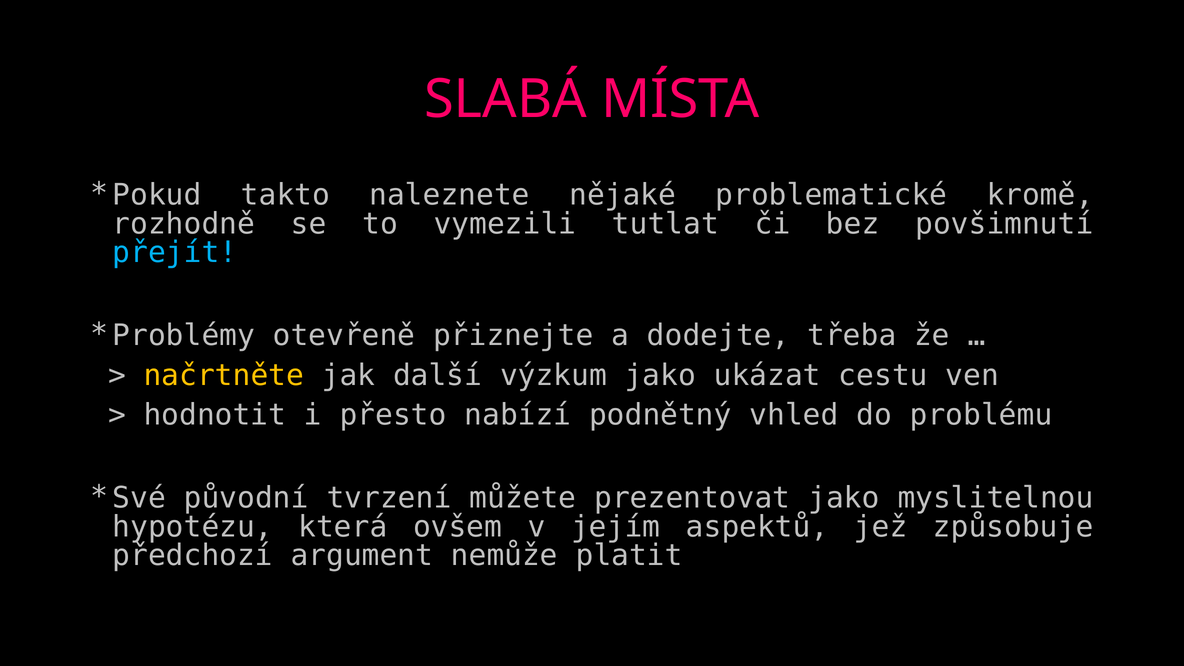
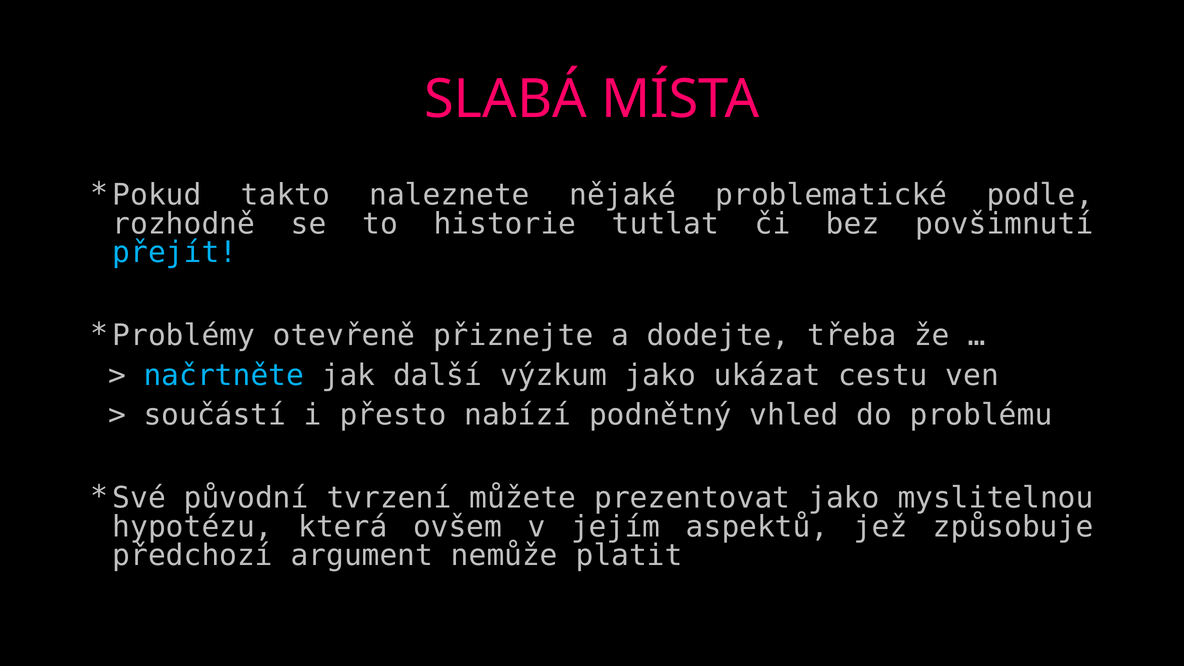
kromě: kromě -> podle
vymezili: vymezili -> historie
načrtněte colour: yellow -> light blue
hodnotit: hodnotit -> součástí
